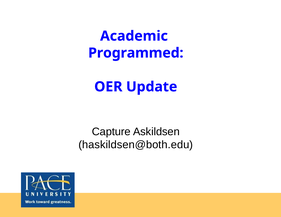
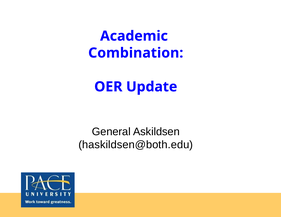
Programmed: Programmed -> Combination
Capture: Capture -> General
